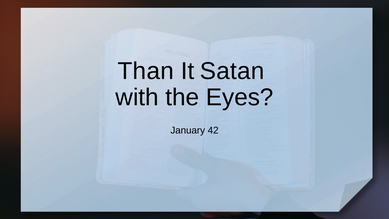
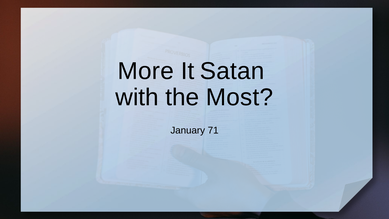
Than: Than -> More
Eyes: Eyes -> Most
42: 42 -> 71
